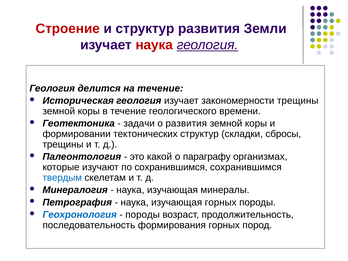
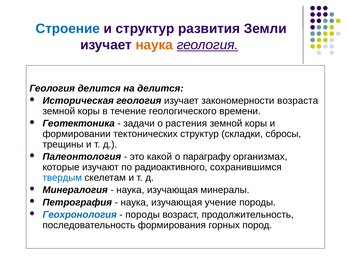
Строение colour: red -> blue
наука at (154, 45) colour: red -> orange
на течение: течение -> делится
закономерности трещины: трещины -> возраста
о развития: развития -> растения
по сохранившимся: сохранившимся -> радиоактивного
изучающая горных: горных -> учение
